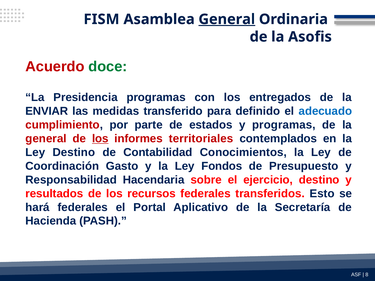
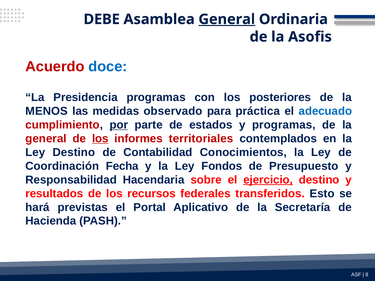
FISM: FISM -> DEBE
doce colour: green -> blue
entregados: entregados -> posteriores
ENVIAR: ENVIAR -> MENOS
transferido: transferido -> observado
definido: definido -> práctica
por underline: none -> present
Gasto: Gasto -> Fecha
ejercicio underline: none -> present
hará federales: federales -> previstas
